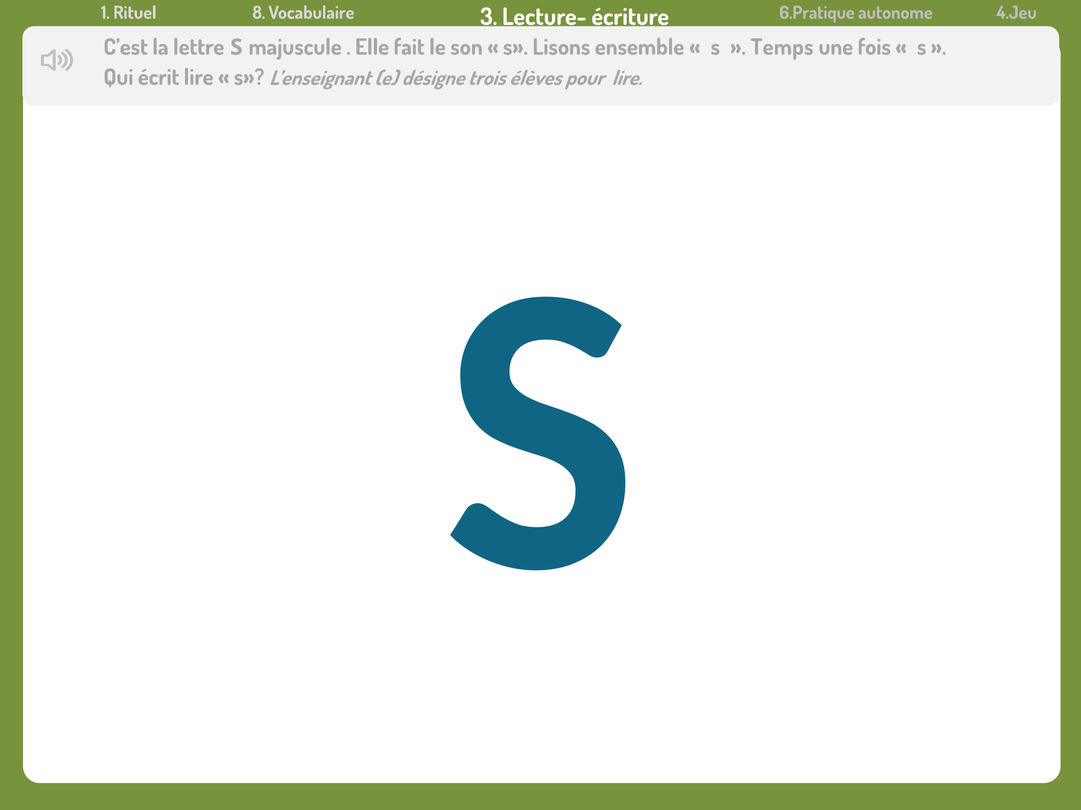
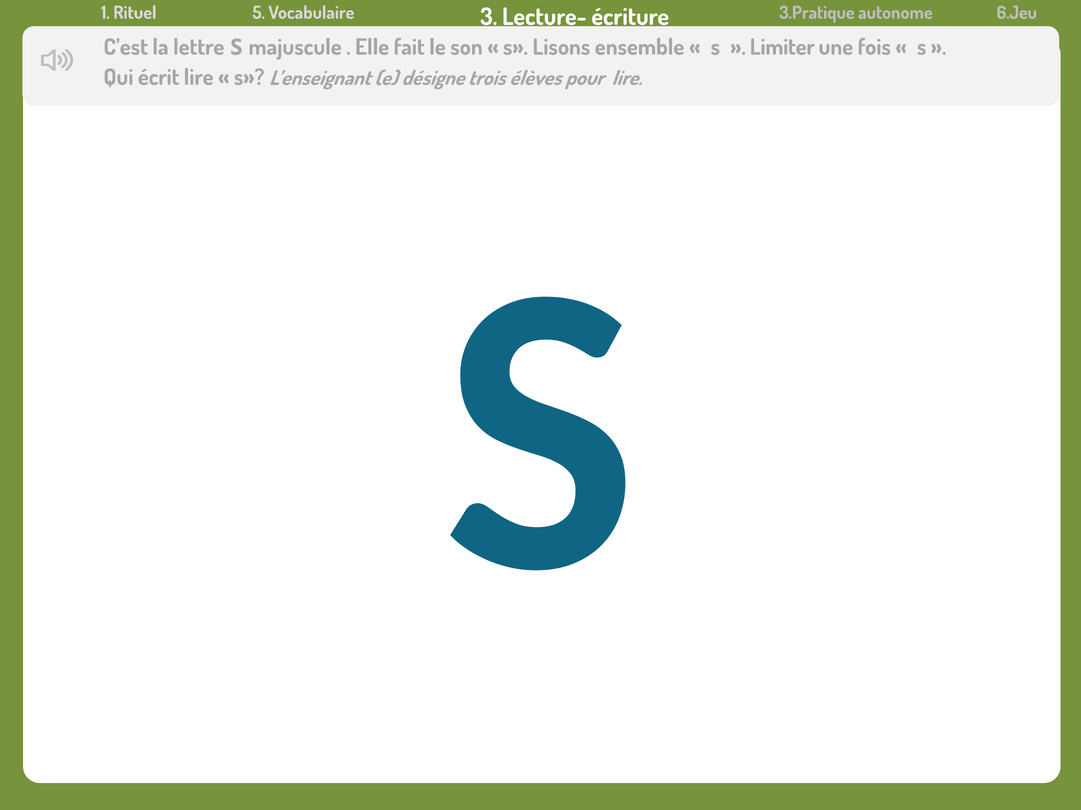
8: 8 -> 5
6.Pratique: 6.Pratique -> 3.Pratique
4.Jeu: 4.Jeu -> 6.Jeu
Temps: Temps -> Limiter
